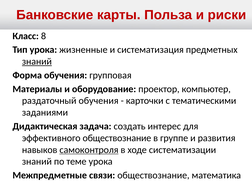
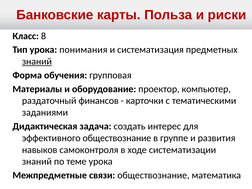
жизненные: жизненные -> понимания
раздаточный обучения: обучения -> финансов
самоконтроля underline: present -> none
